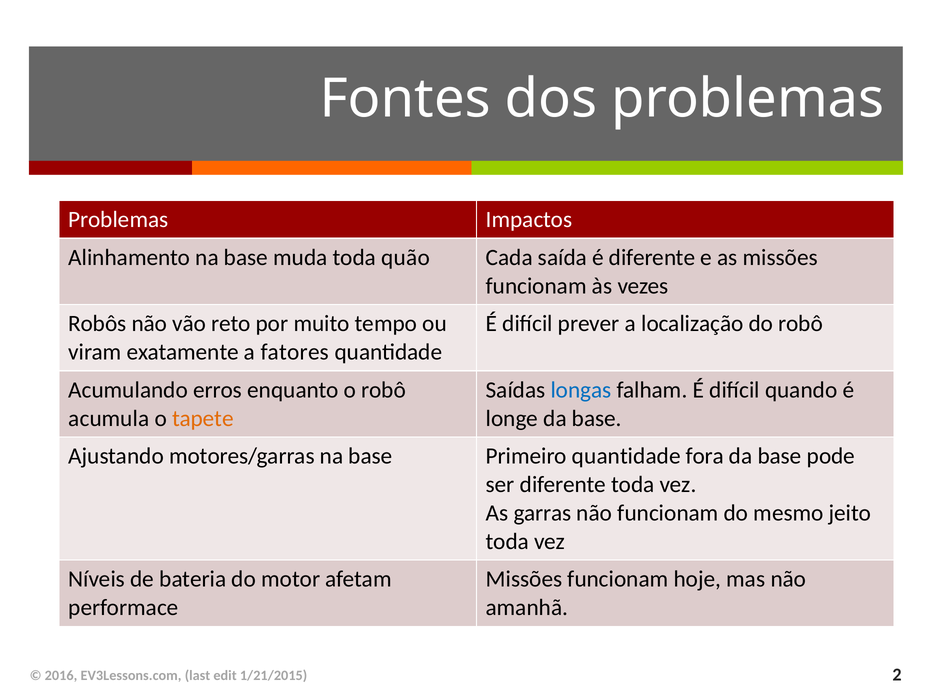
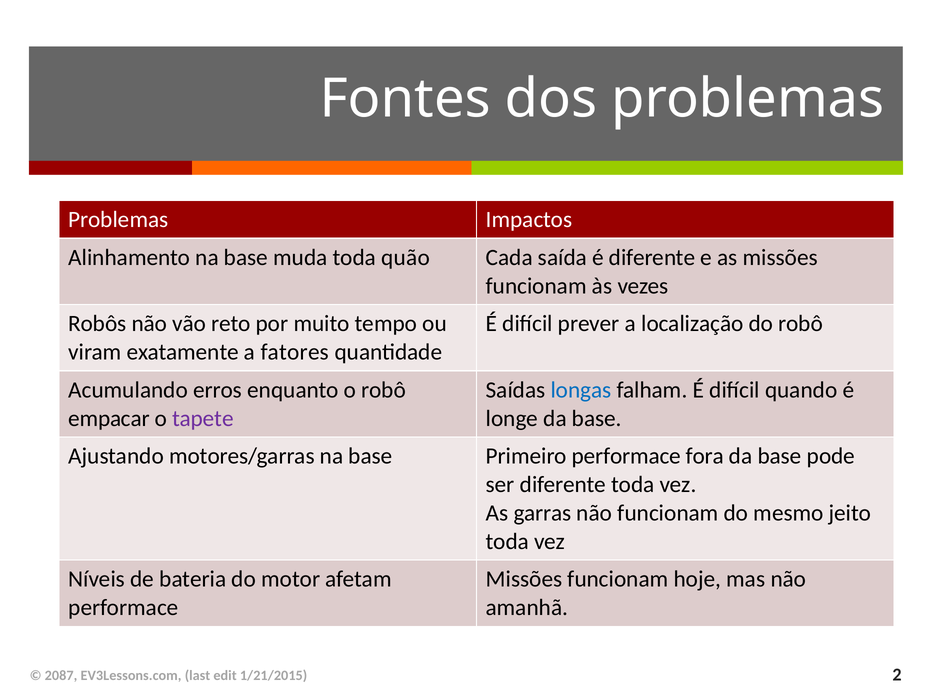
acumula: acumula -> empacar
tapete colour: orange -> purple
Primeiro quantidade: quantidade -> performace
2016: 2016 -> 2087
